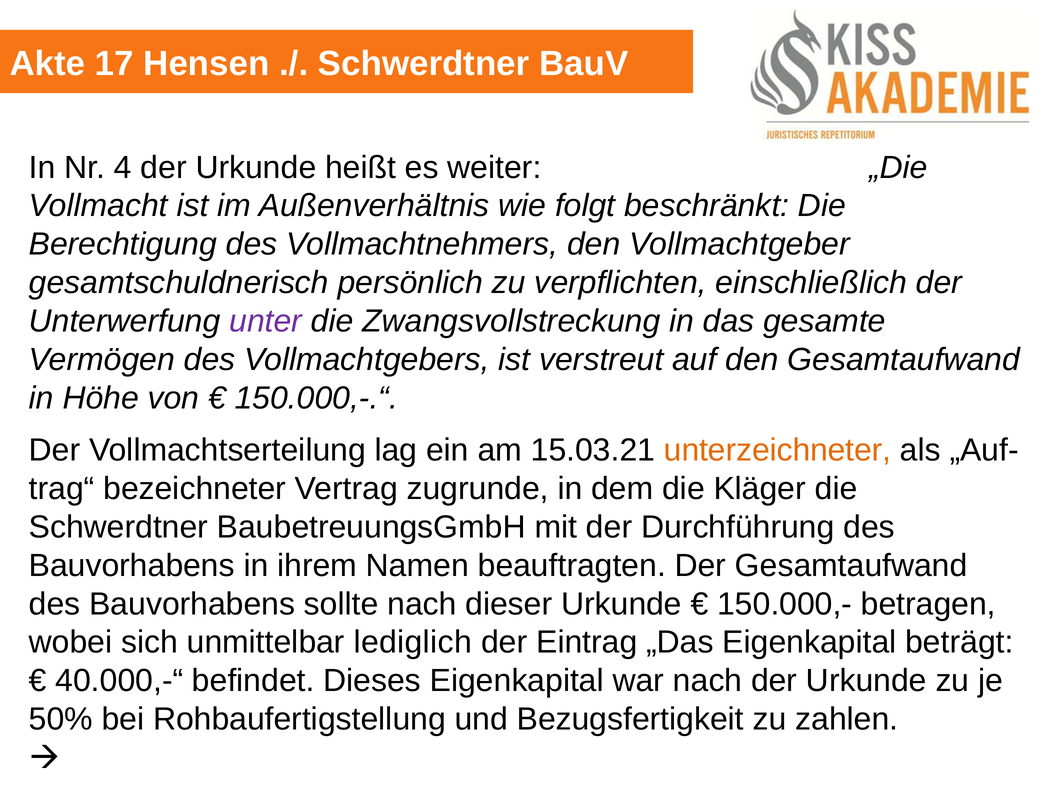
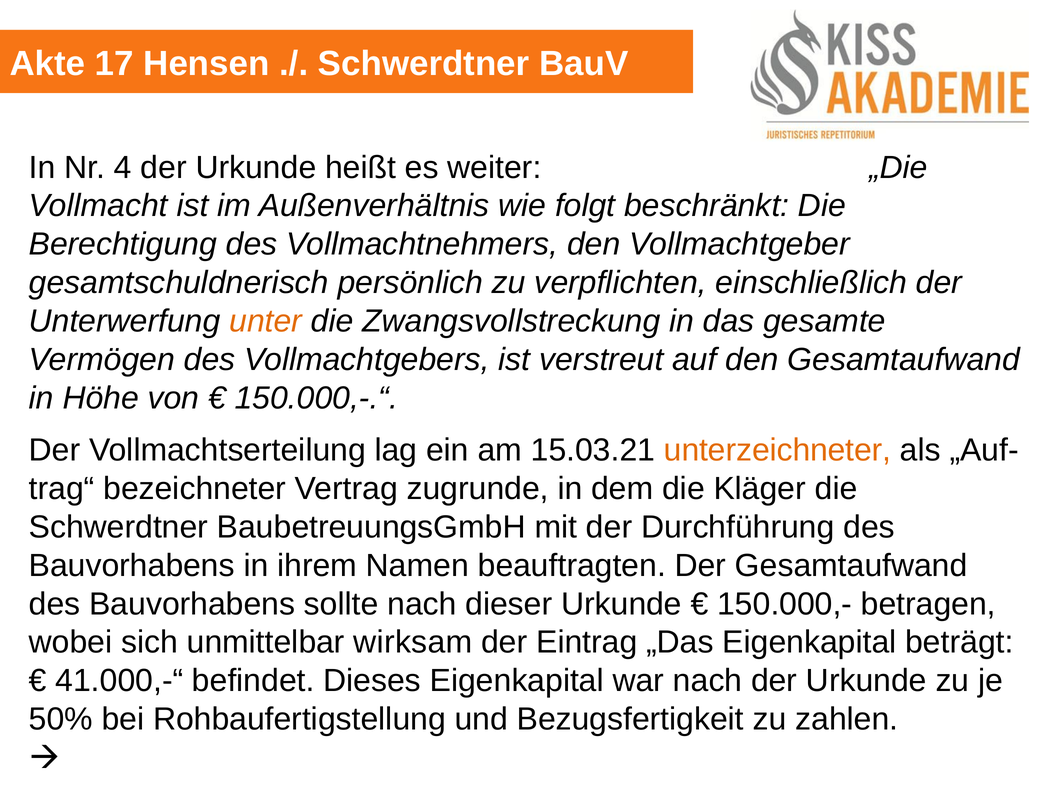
unter colour: purple -> orange
lediglich: lediglich -> wirksam
40.000,-“: 40.000,-“ -> 41.000,-“
